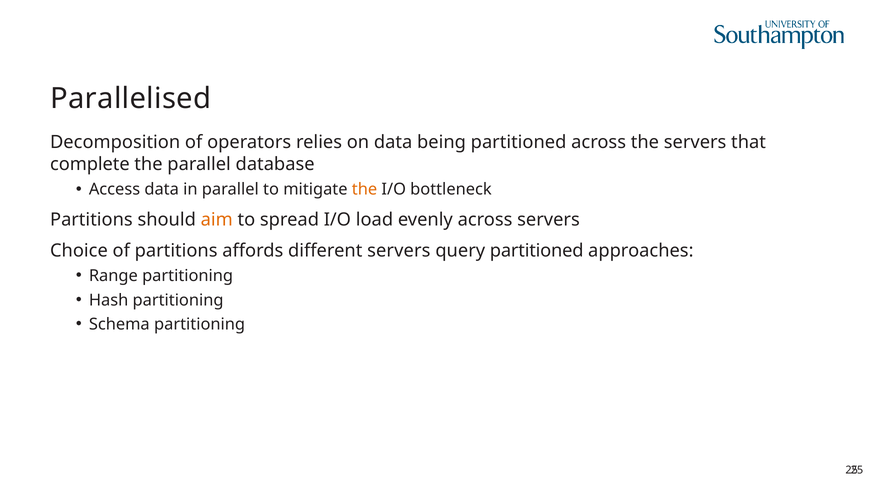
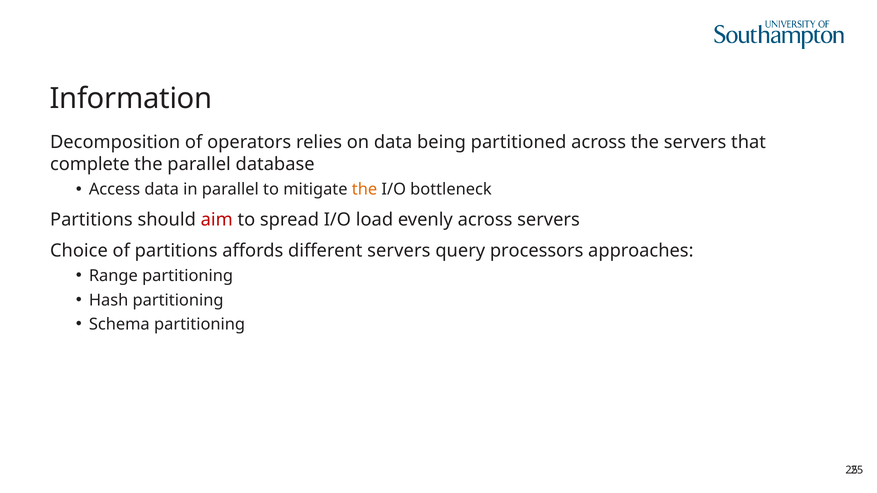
Parallelised: Parallelised -> Information
aim colour: orange -> red
query partitioned: partitioned -> processors
